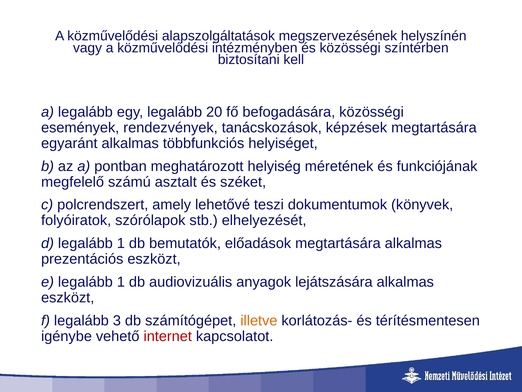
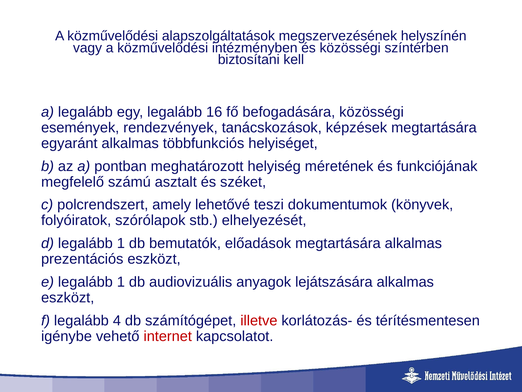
20: 20 -> 16
3: 3 -> 4
illetve colour: orange -> red
